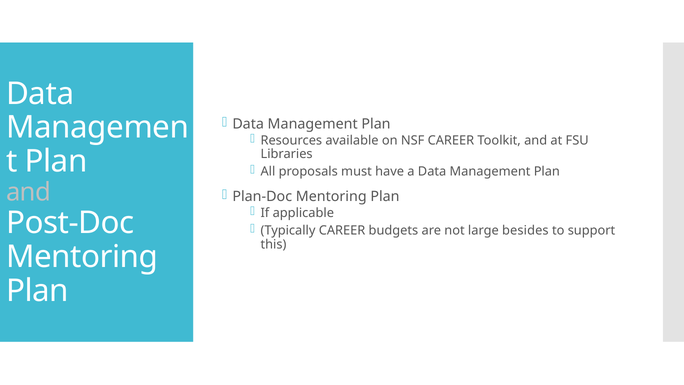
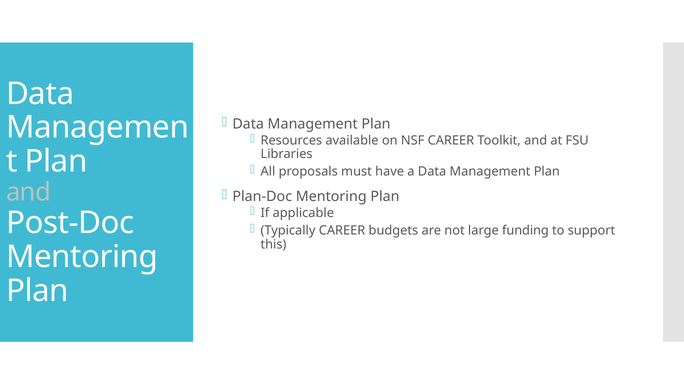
besides: besides -> funding
